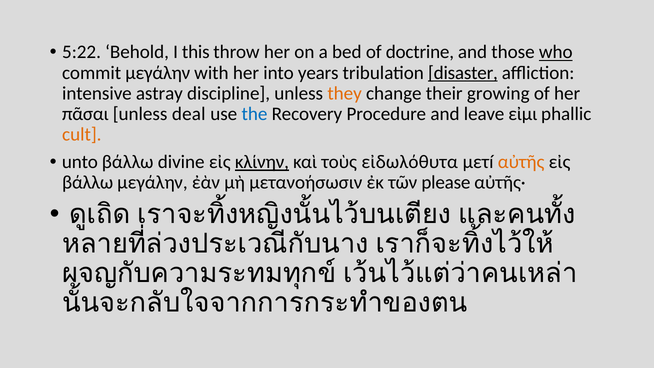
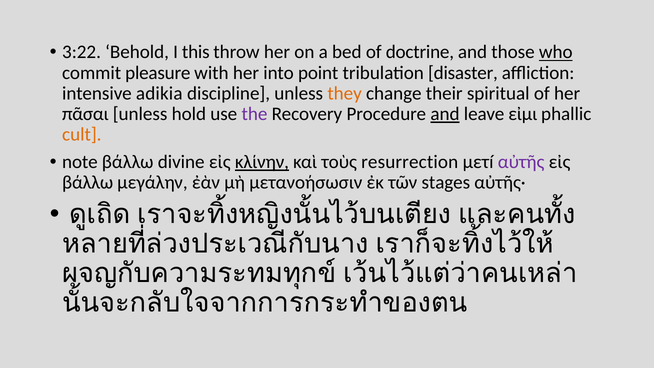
5:22: 5:22 -> 3:22
commit µεγάλην: µεγάλην -> pleasure
years: years -> point
disaster underline: present -> none
astray: astray -> adikia
growing: growing -> spiritual
deal: deal -> hold
the colour: blue -> purple
and at (445, 114) underline: none -> present
unto: unto -> note
εἰδωλόθυτα: εἰδωλόθυτα -> resurrection
αὐτῆς colour: orange -> purple
please: please -> stages
